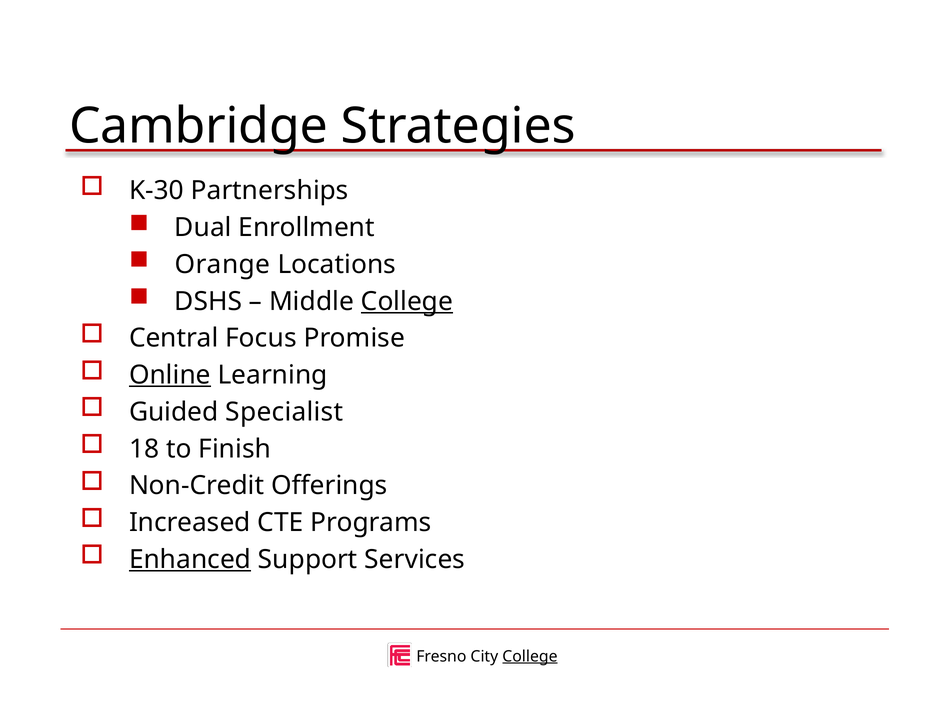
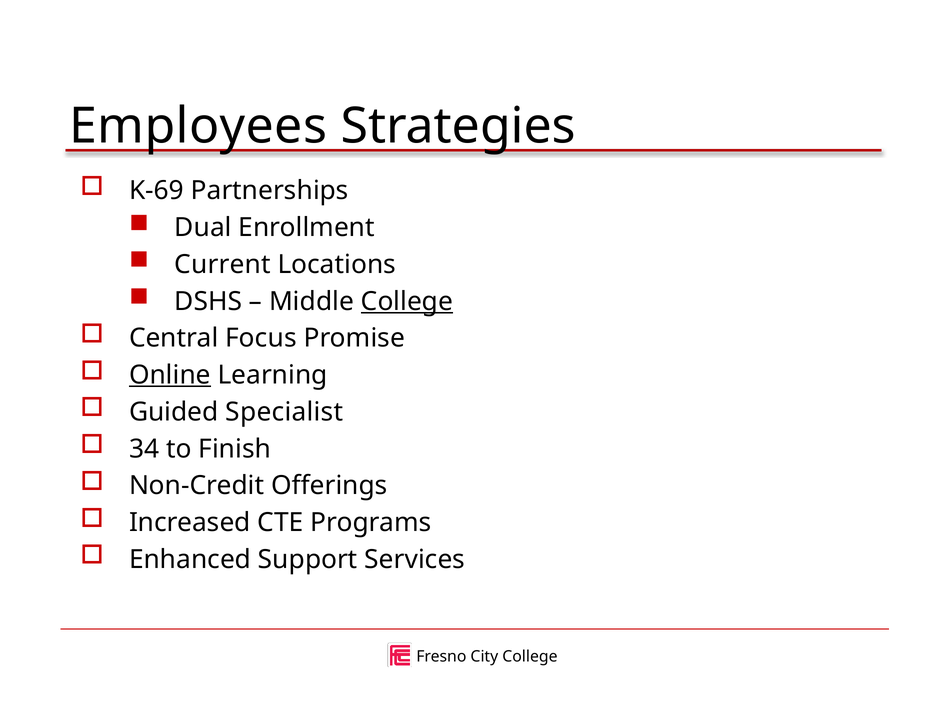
Cambridge: Cambridge -> Employees
K-30: K-30 -> K-69
Orange: Orange -> Current
18: 18 -> 34
Enhanced underline: present -> none
College at (530, 656) underline: present -> none
